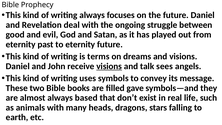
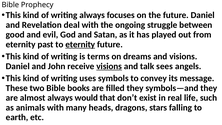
eternity at (80, 44) underline: none -> present
filled gave: gave -> they
based: based -> would
